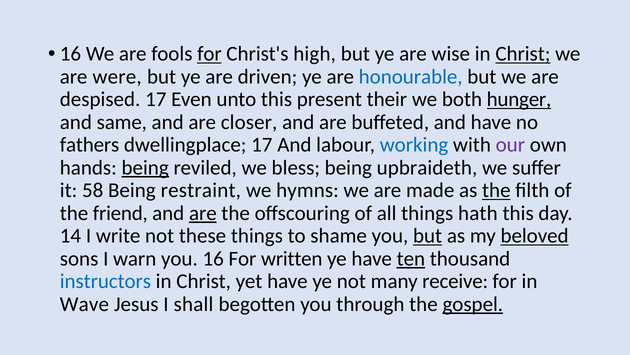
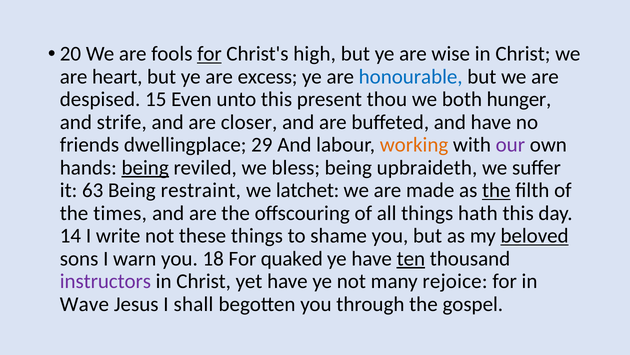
16 at (70, 54): 16 -> 20
Christ at (523, 54) underline: present -> none
were: were -> heart
driven: driven -> excess
despised 17: 17 -> 15
their: their -> thou
hunger underline: present -> none
same: same -> strife
fathers: fathers -> friends
dwellingplace 17: 17 -> 29
working colour: blue -> orange
58: 58 -> 63
hymns: hymns -> latchet
friend: friend -> times
are at (203, 213) underline: present -> none
but at (428, 235) underline: present -> none
you 16: 16 -> 18
written: written -> quaked
instructors colour: blue -> purple
receive: receive -> rejoice
gospel underline: present -> none
